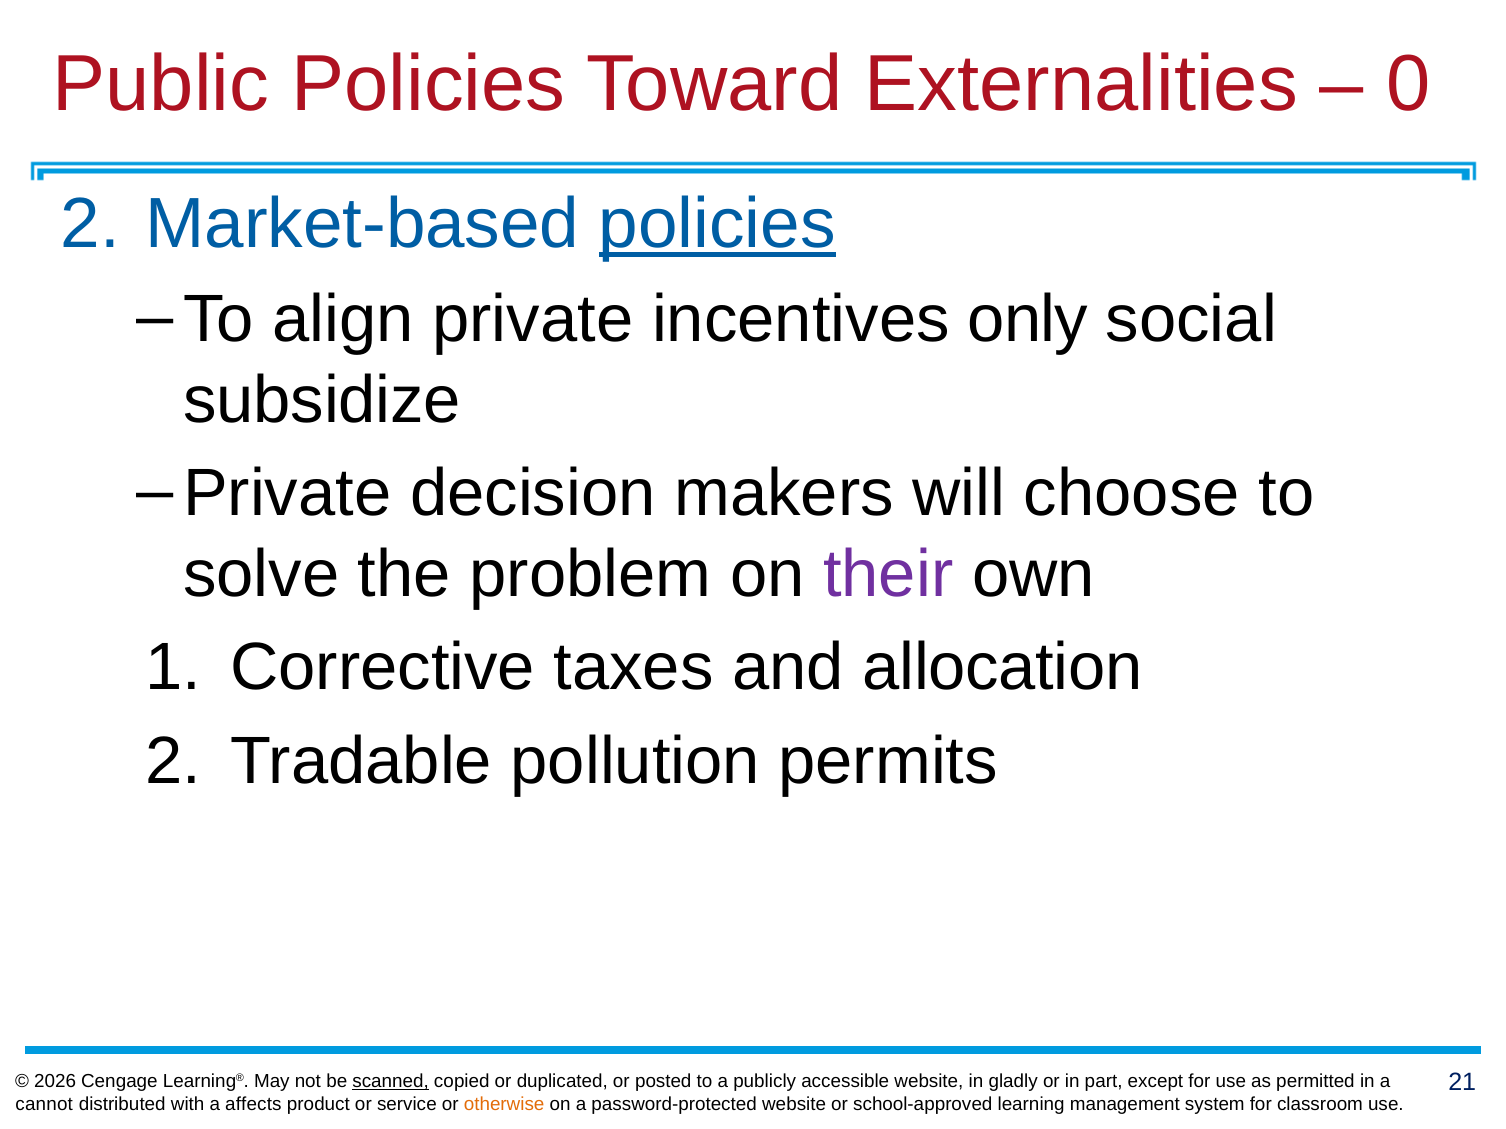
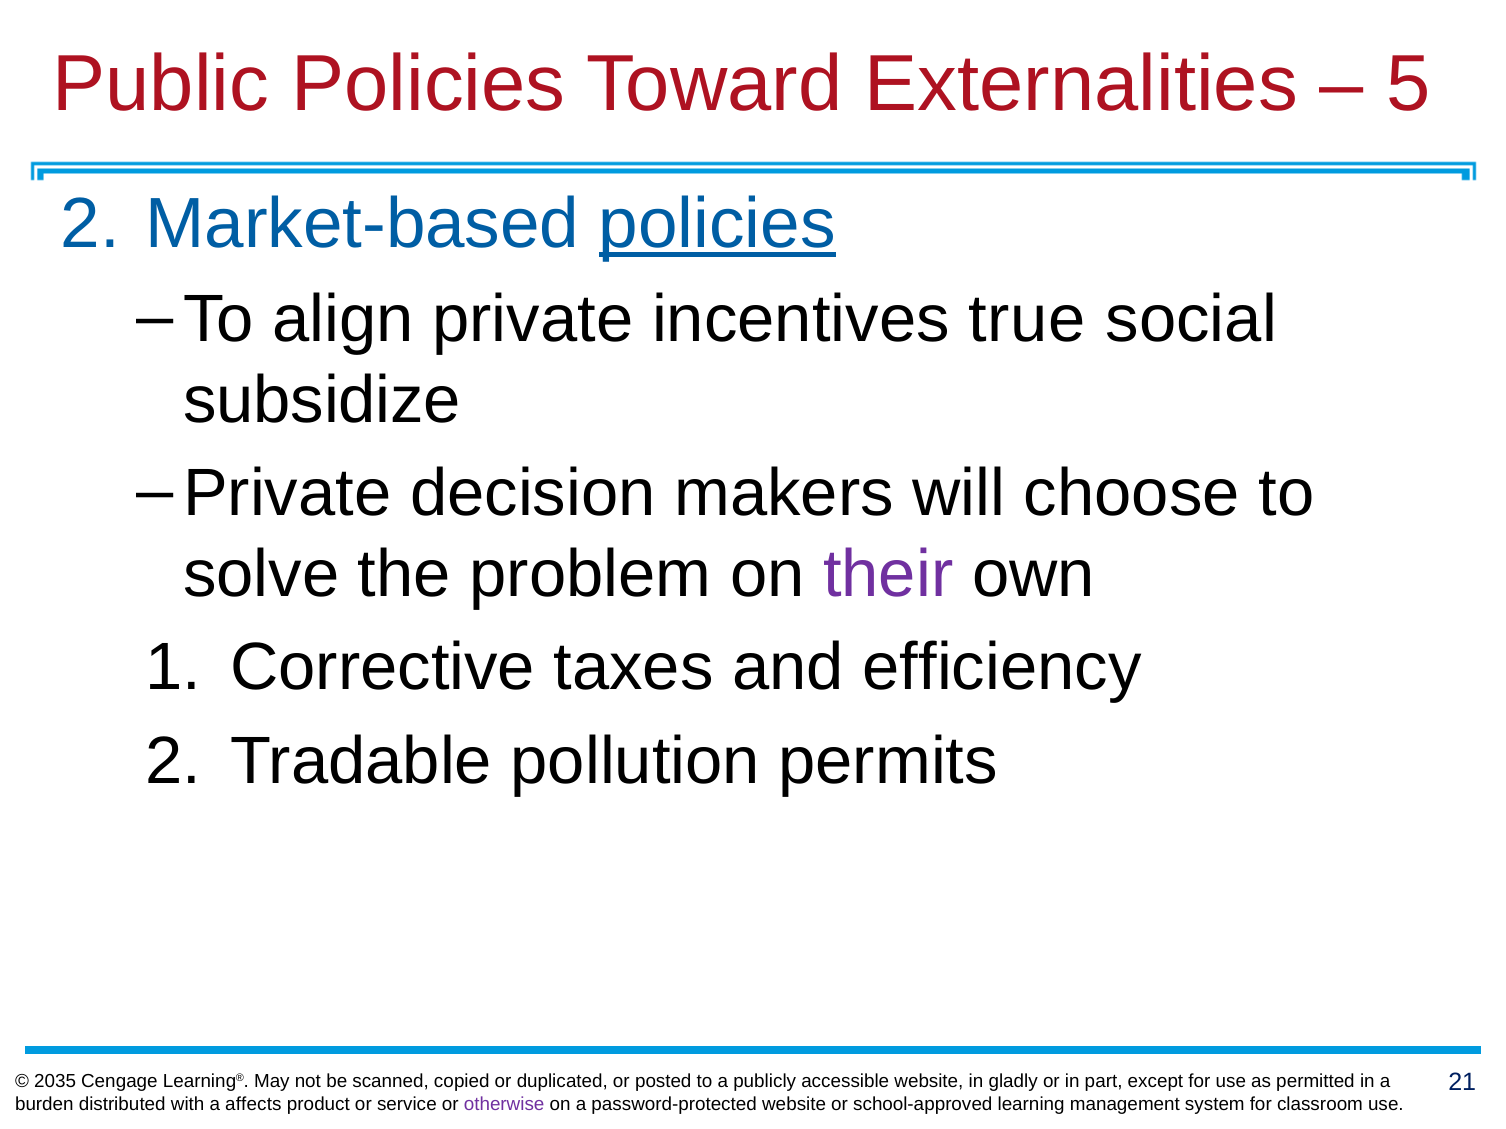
0: 0 -> 5
only: only -> true
allocation: allocation -> efficiency
2026: 2026 -> 2035
scanned underline: present -> none
cannot: cannot -> burden
otherwise colour: orange -> purple
